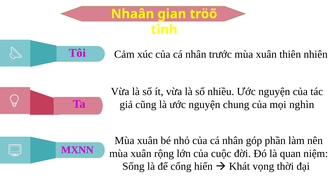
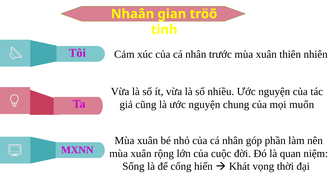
nghìn: nghìn -> muốn
